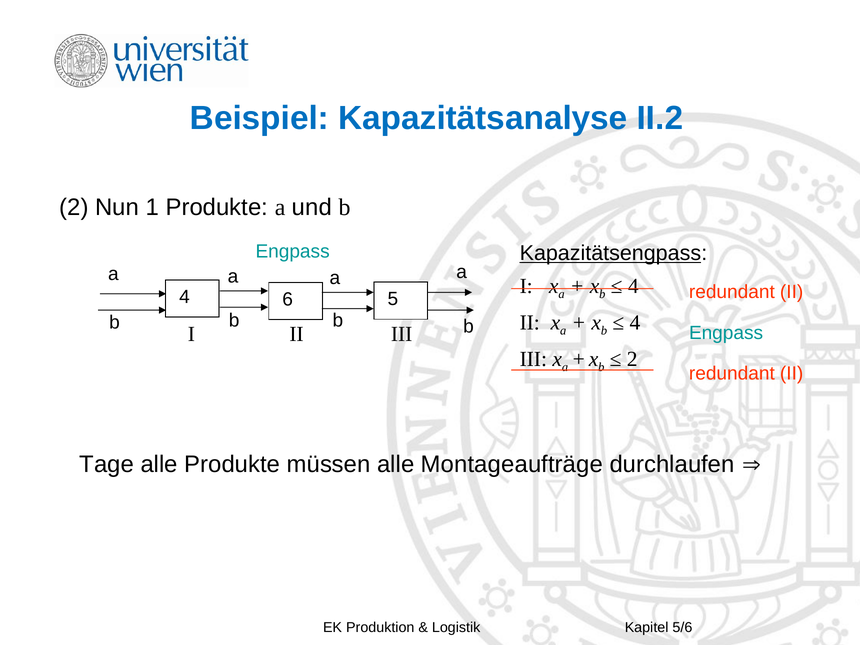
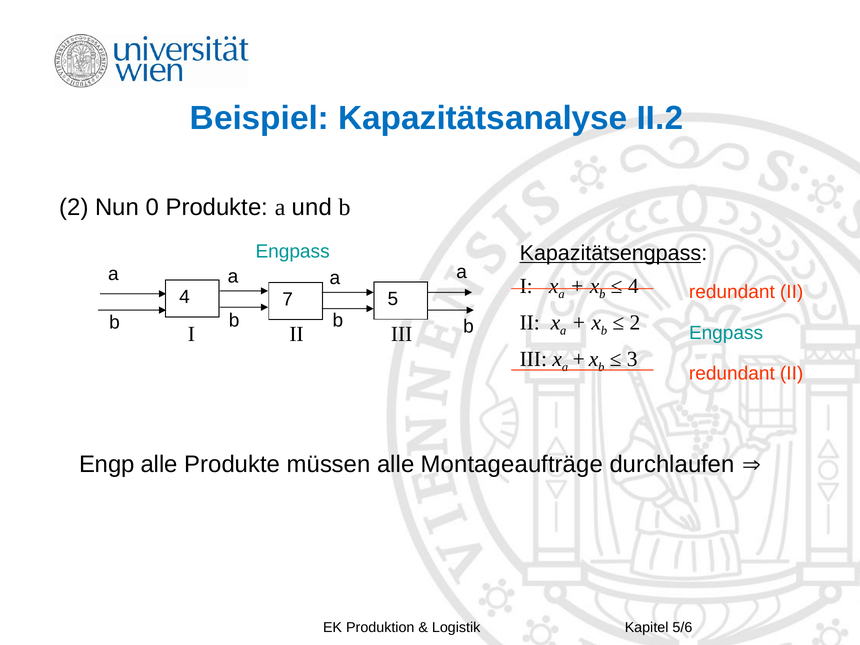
1: 1 -> 0
6: 6 -> 7
4 at (635, 322): 4 -> 2
2 at (632, 359): 2 -> 3
Tage: Tage -> Engp
